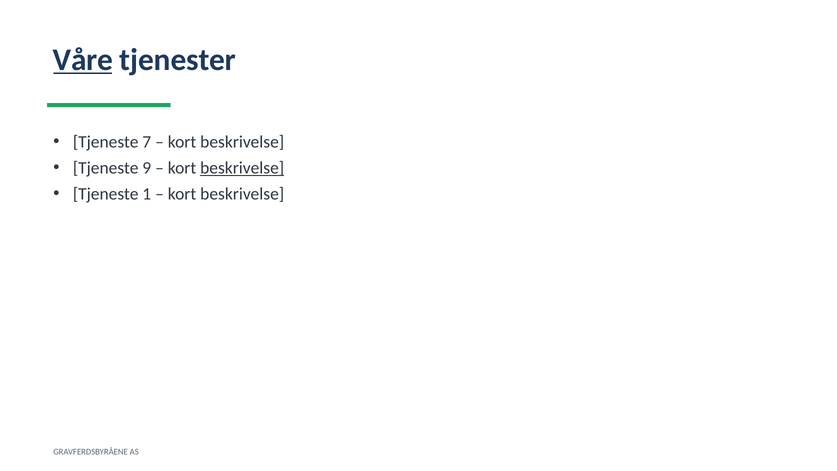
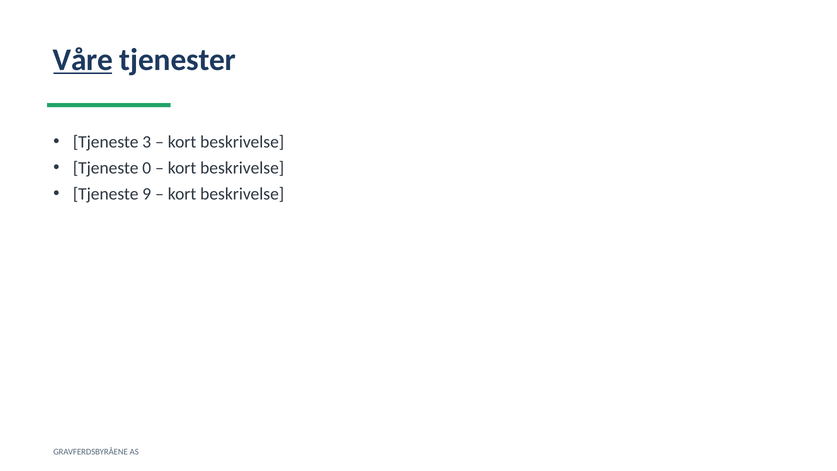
7: 7 -> 3
9: 9 -> 0
beskrivelse at (242, 168) underline: present -> none
1: 1 -> 9
